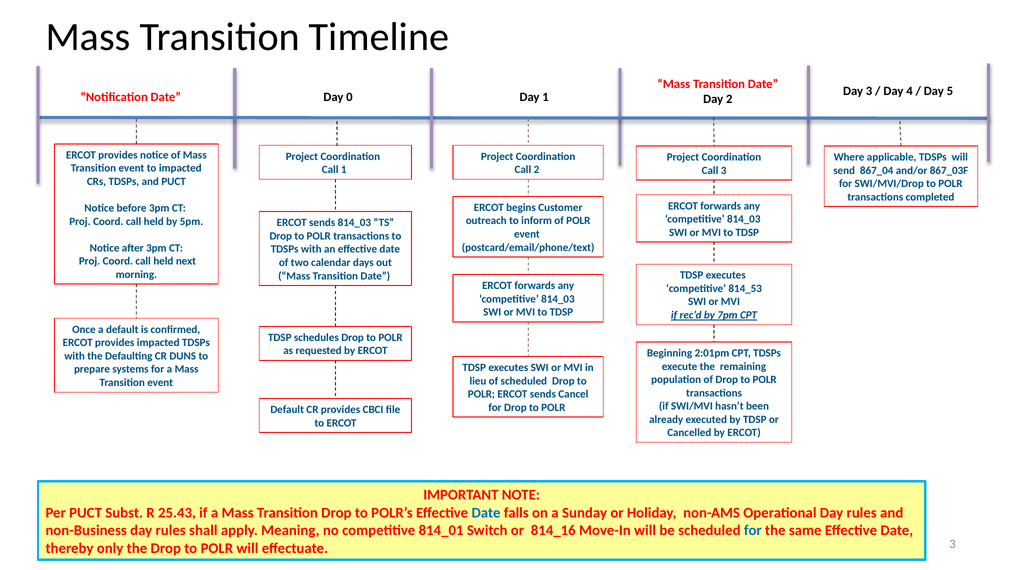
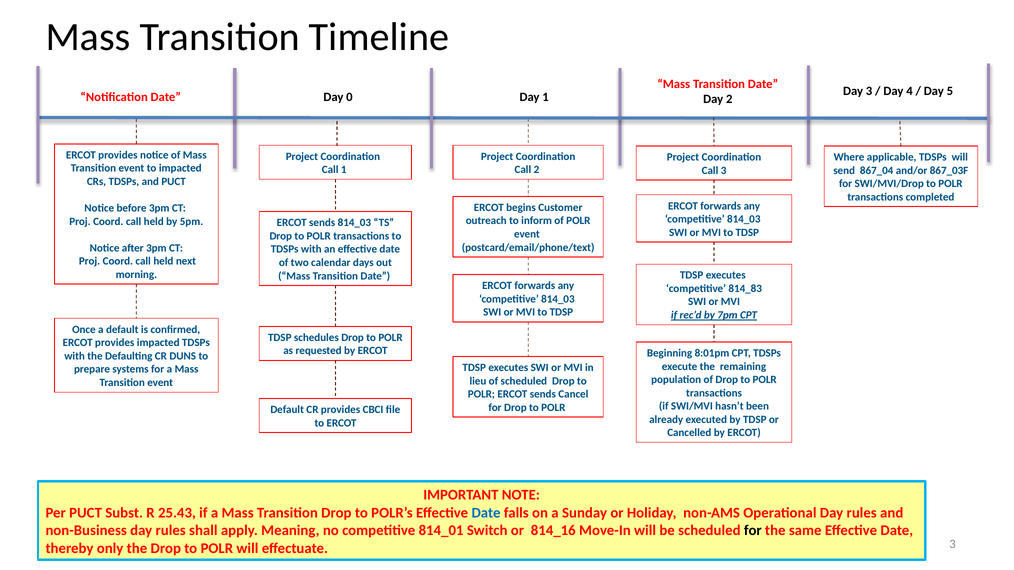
814_53: 814_53 -> 814_83
2:01pm: 2:01pm -> 8:01pm
for at (753, 531) colour: blue -> black
